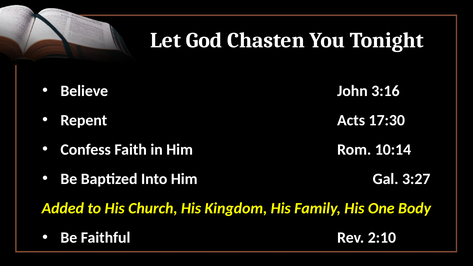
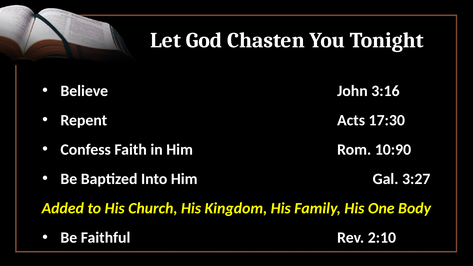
10:14: 10:14 -> 10:90
